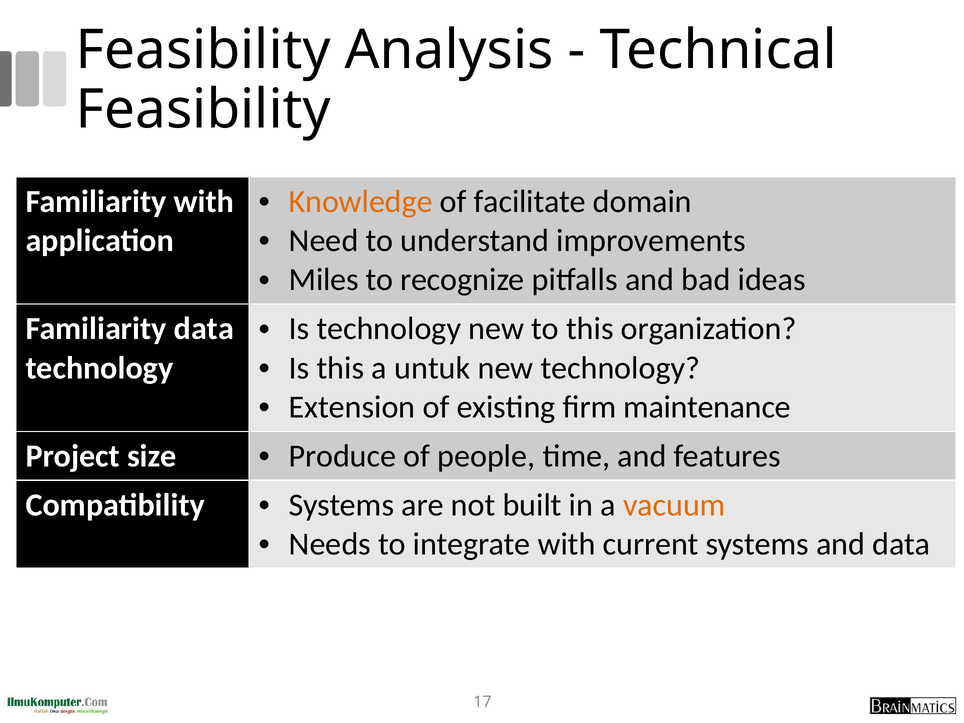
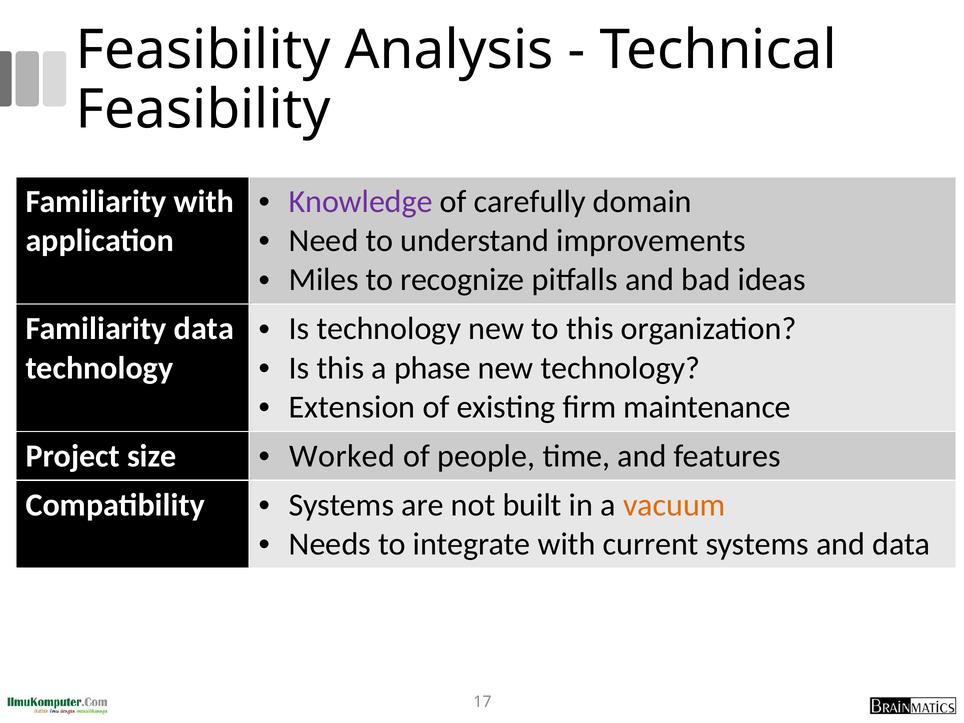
Knowledge colour: orange -> purple
facilitate: facilitate -> carefully
untuk: untuk -> phase
Produce: Produce -> Worked
